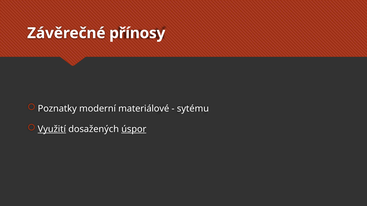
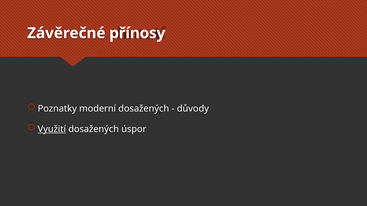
moderní materiálové: materiálové -> dosažených
sytému: sytému -> důvody
úspor underline: present -> none
